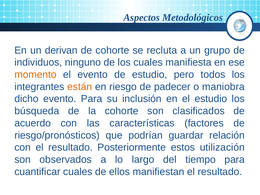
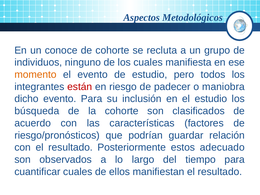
derivan: derivan -> conoce
están colour: orange -> red
utilización: utilización -> adecuado
